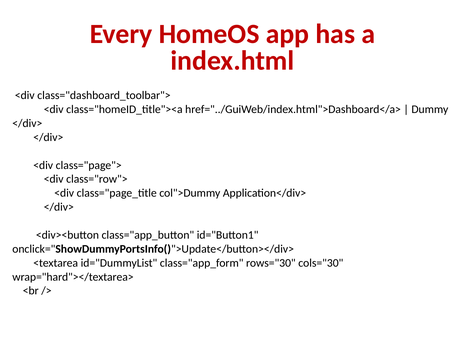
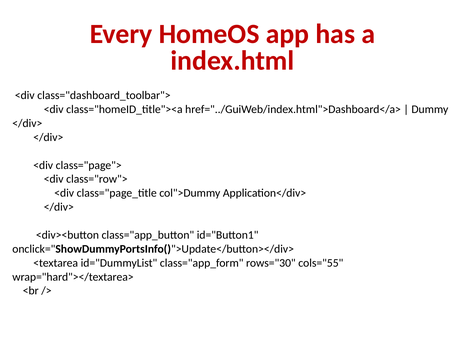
cols="30: cols="30 -> cols="55
